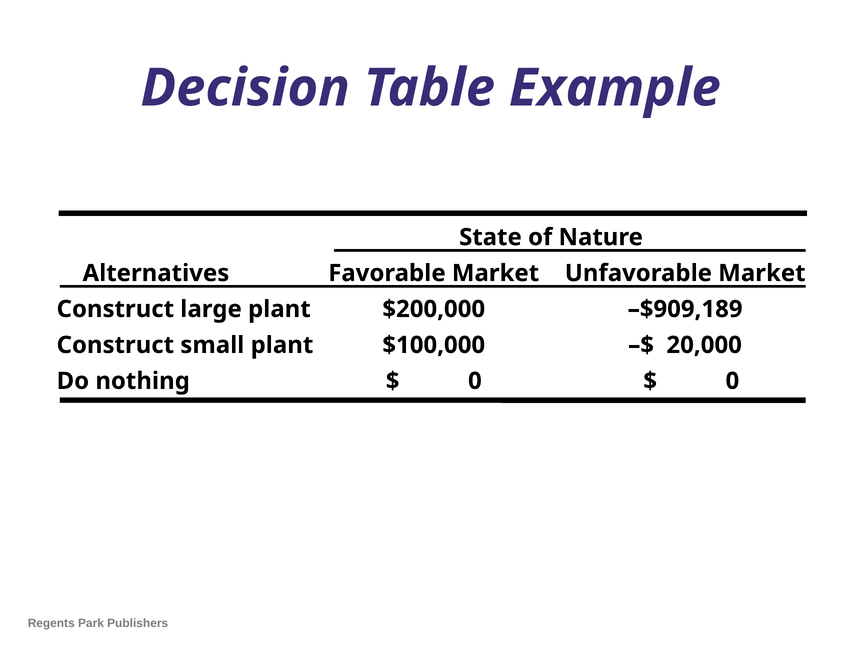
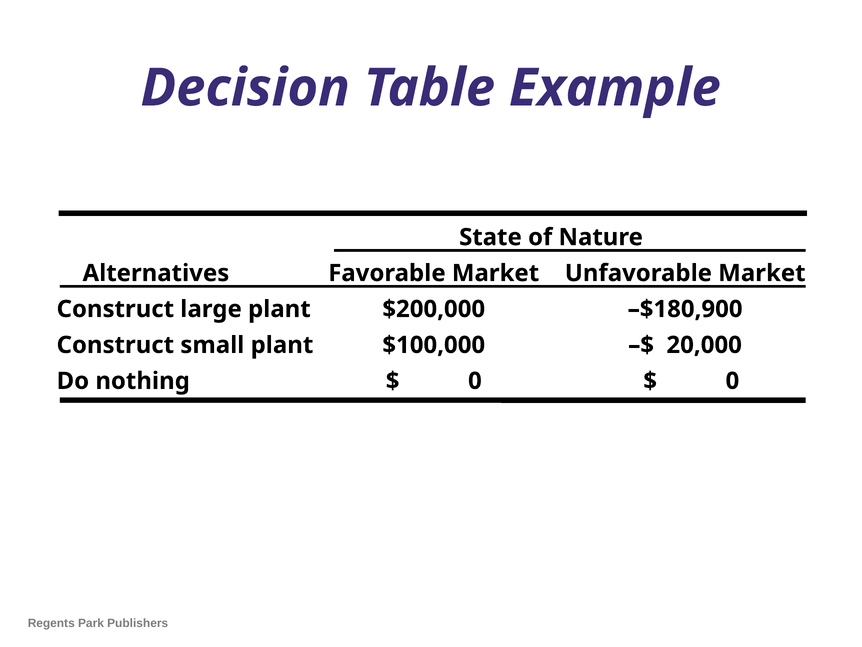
–$909,189: –$909,189 -> –$180,900
